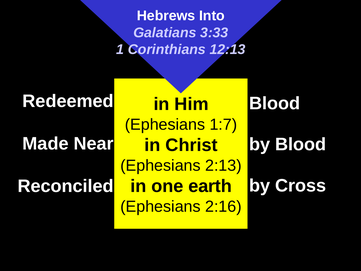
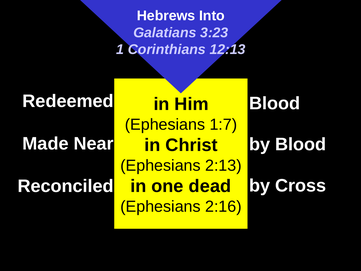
3:33: 3:33 -> 3:23
earth: earth -> dead
